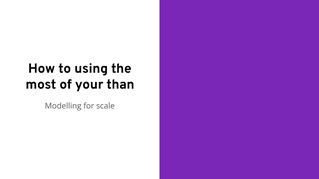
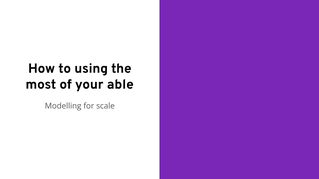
than: than -> able
